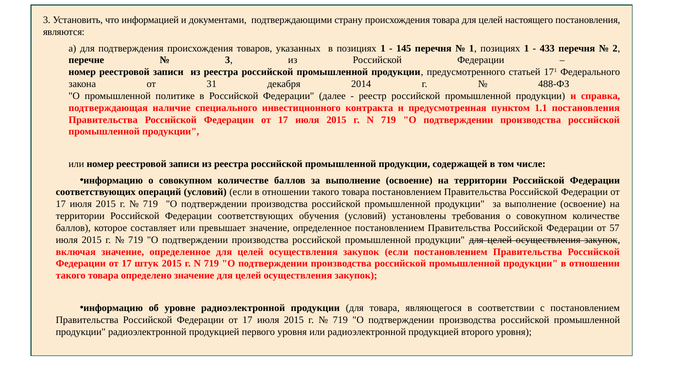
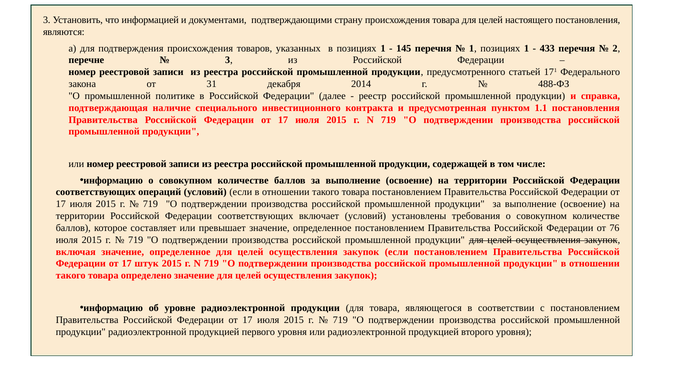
обучения: обучения -> включает
57: 57 -> 76
